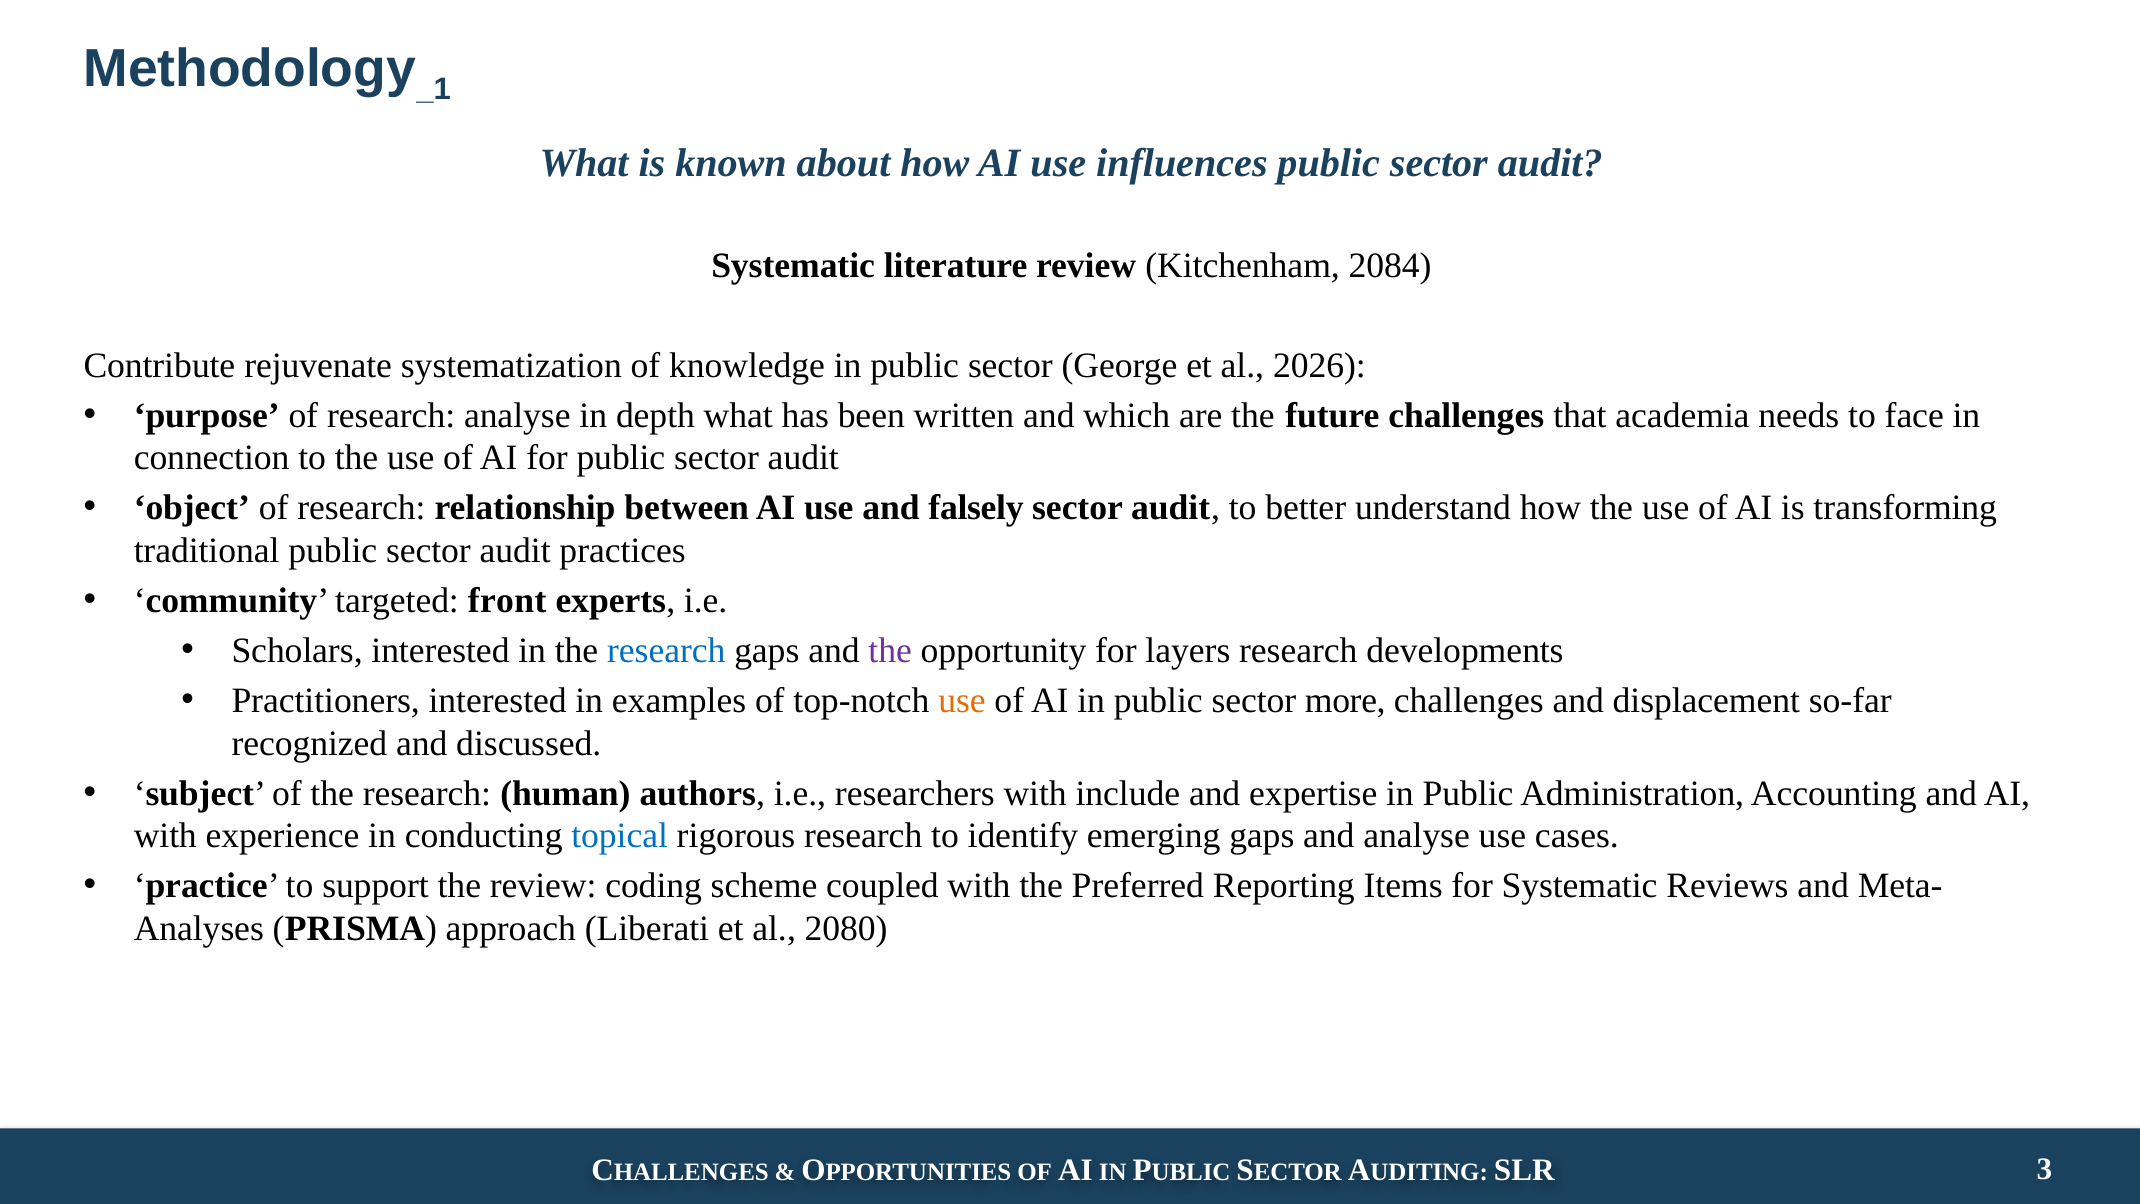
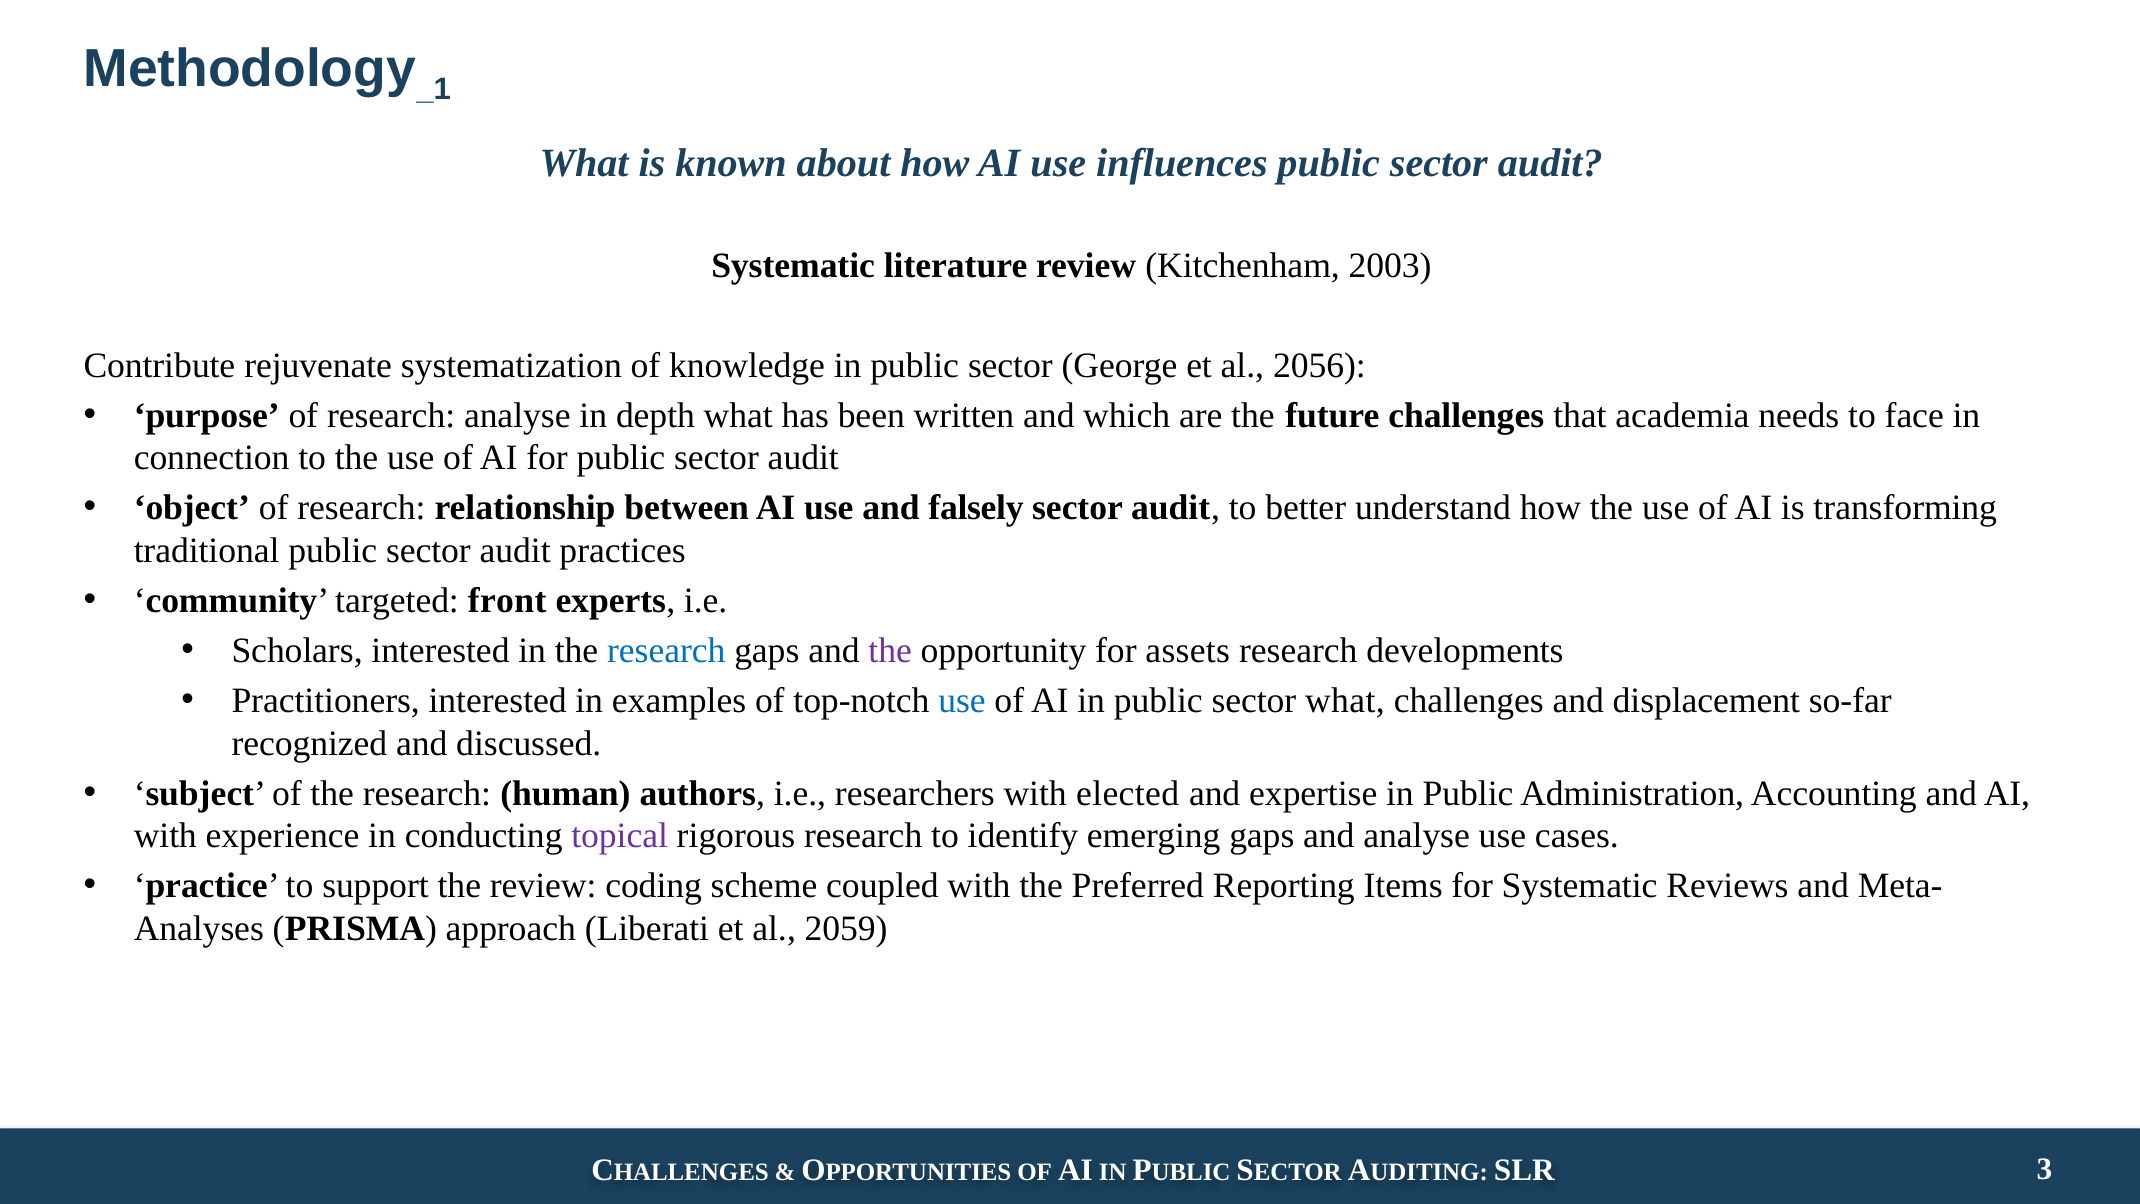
2084: 2084 -> 2003
2026: 2026 -> 2056
layers: layers -> assets
use at (962, 700) colour: orange -> blue
sector more: more -> what
include: include -> elected
topical colour: blue -> purple
2080: 2080 -> 2059
